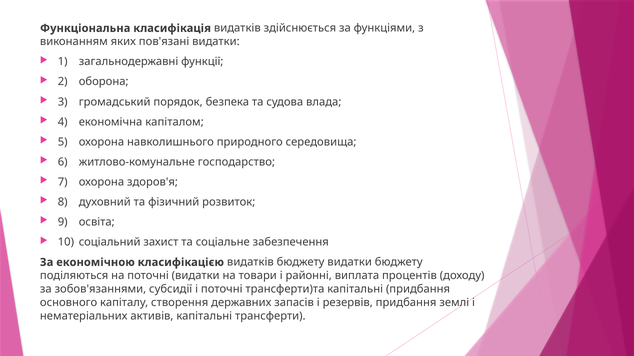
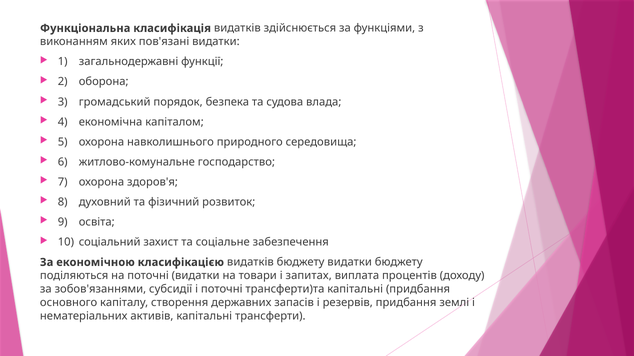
районні: районні -> запитах
